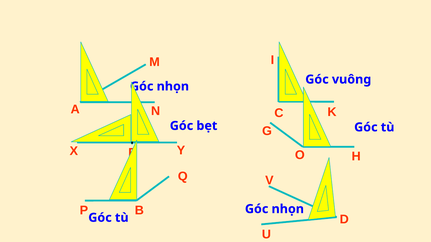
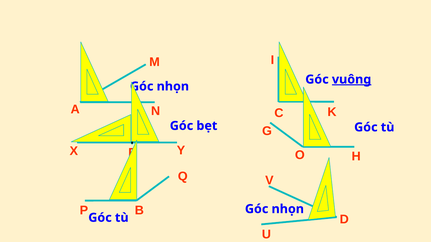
vuông underline: none -> present
